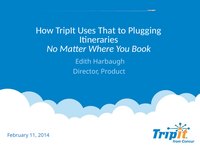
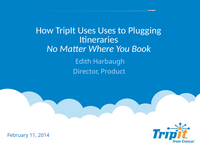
Uses That: That -> Uses
